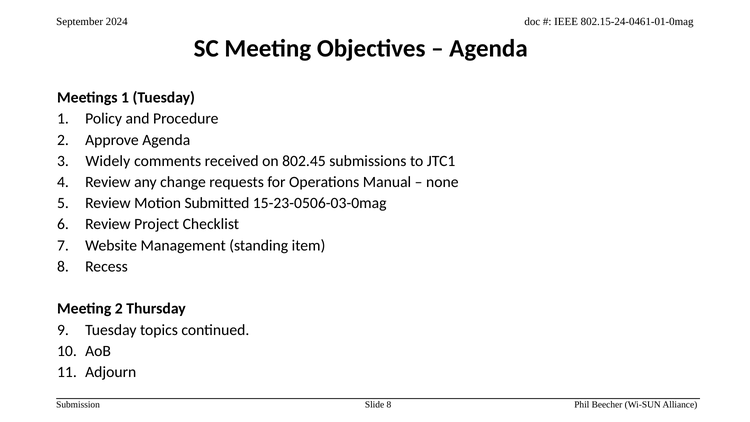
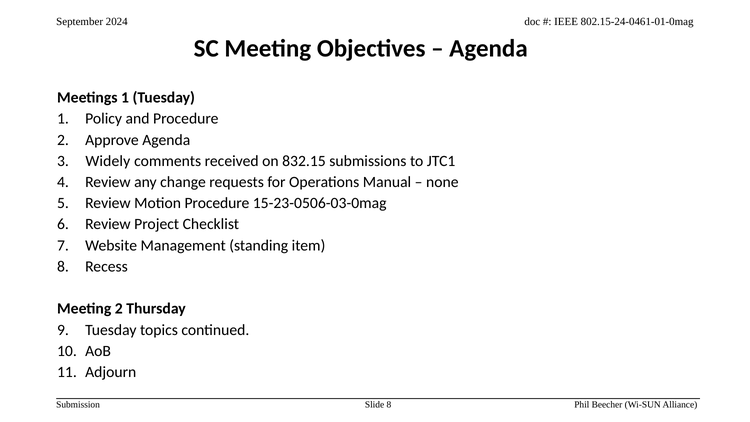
802.45: 802.45 -> 832.15
Motion Submitted: Submitted -> Procedure
